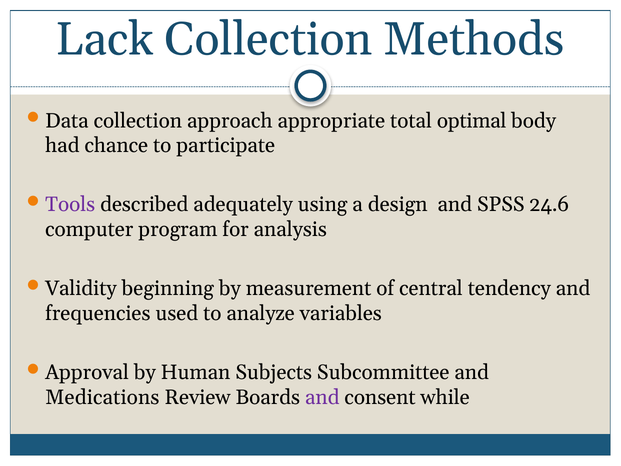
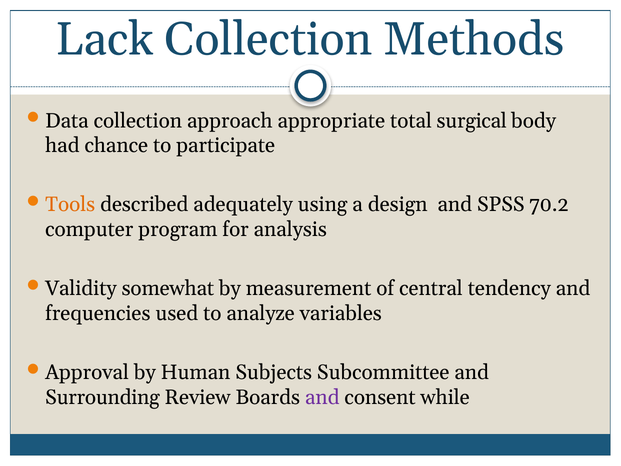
optimal: optimal -> surgical
Tools colour: purple -> orange
24.6: 24.6 -> 70.2
beginning: beginning -> somewhat
Medications: Medications -> Surrounding
